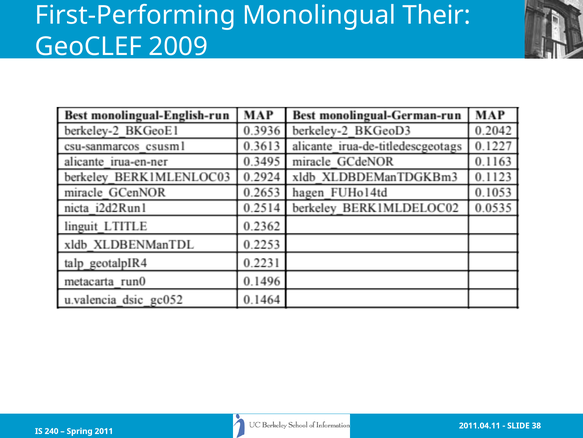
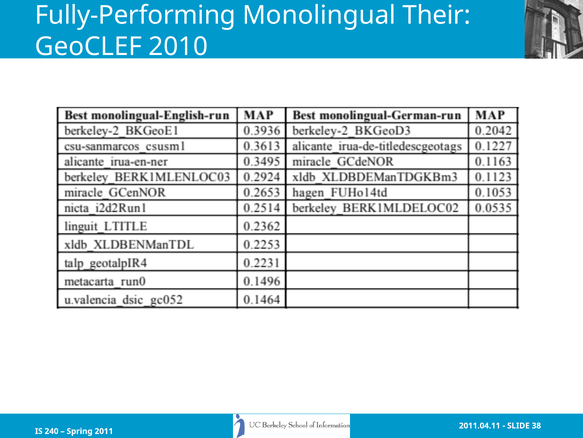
First-Performing: First-Performing -> Fully-Performing
2009: 2009 -> 2010
